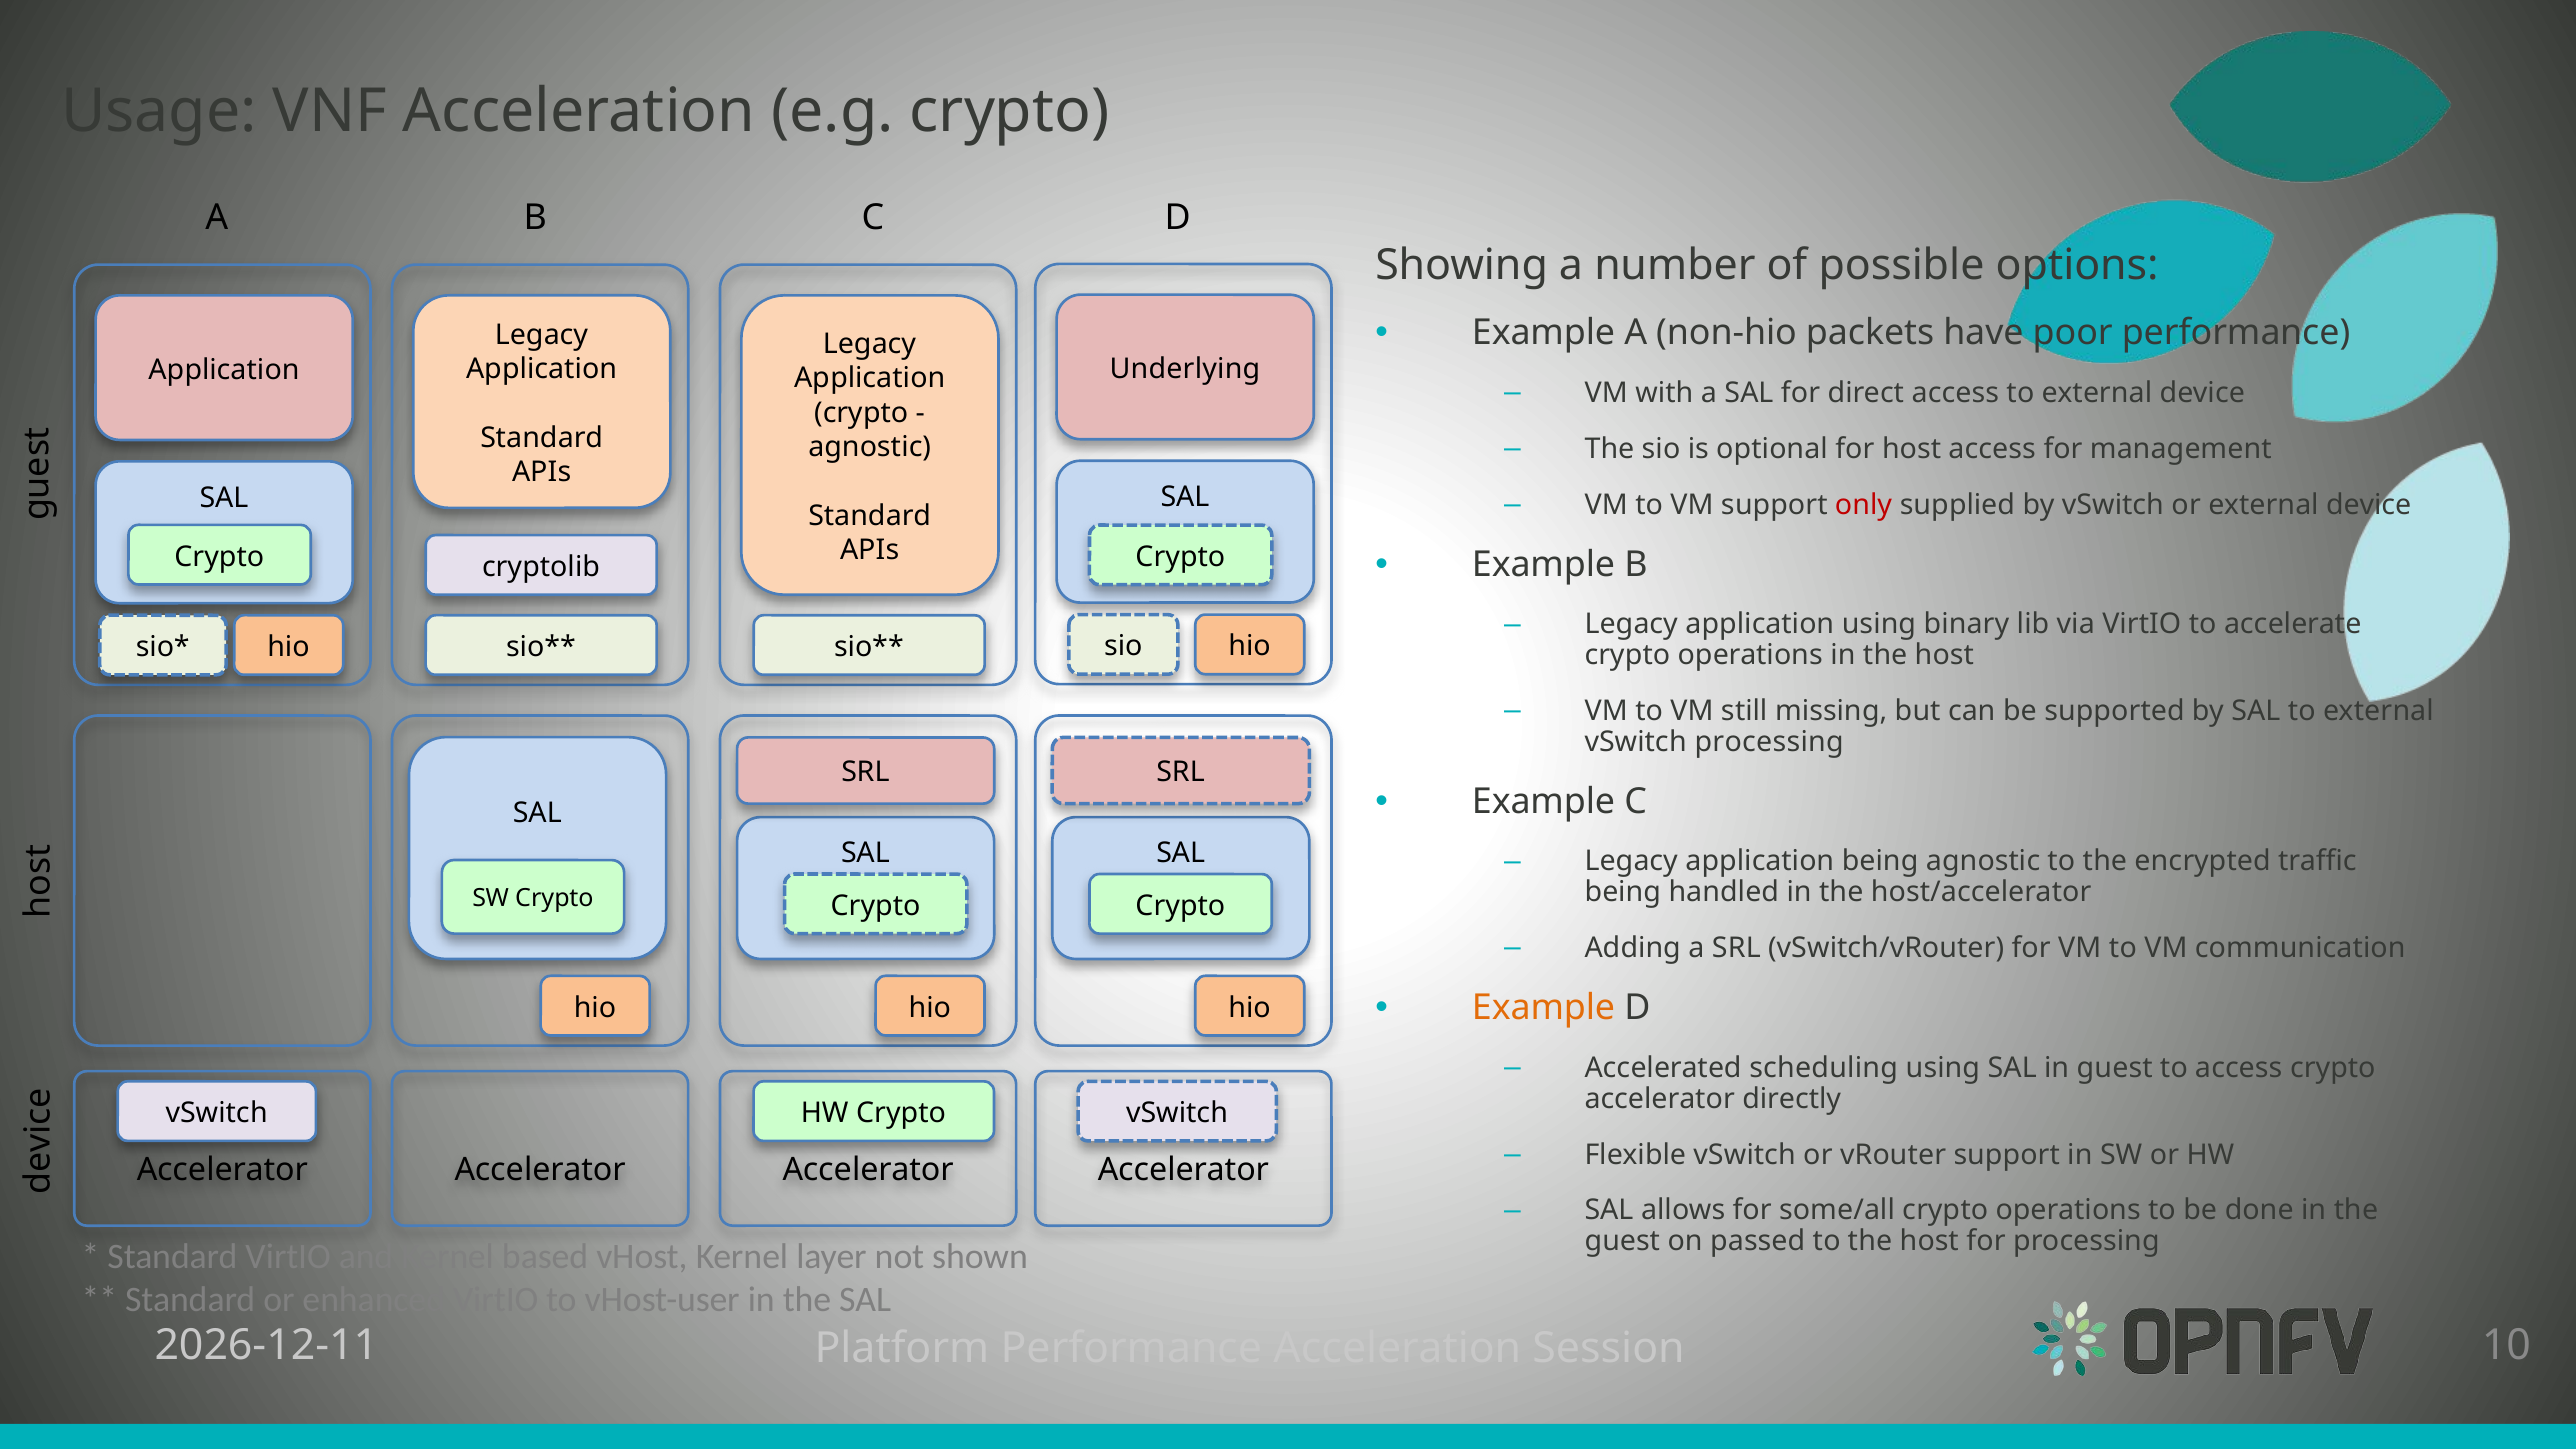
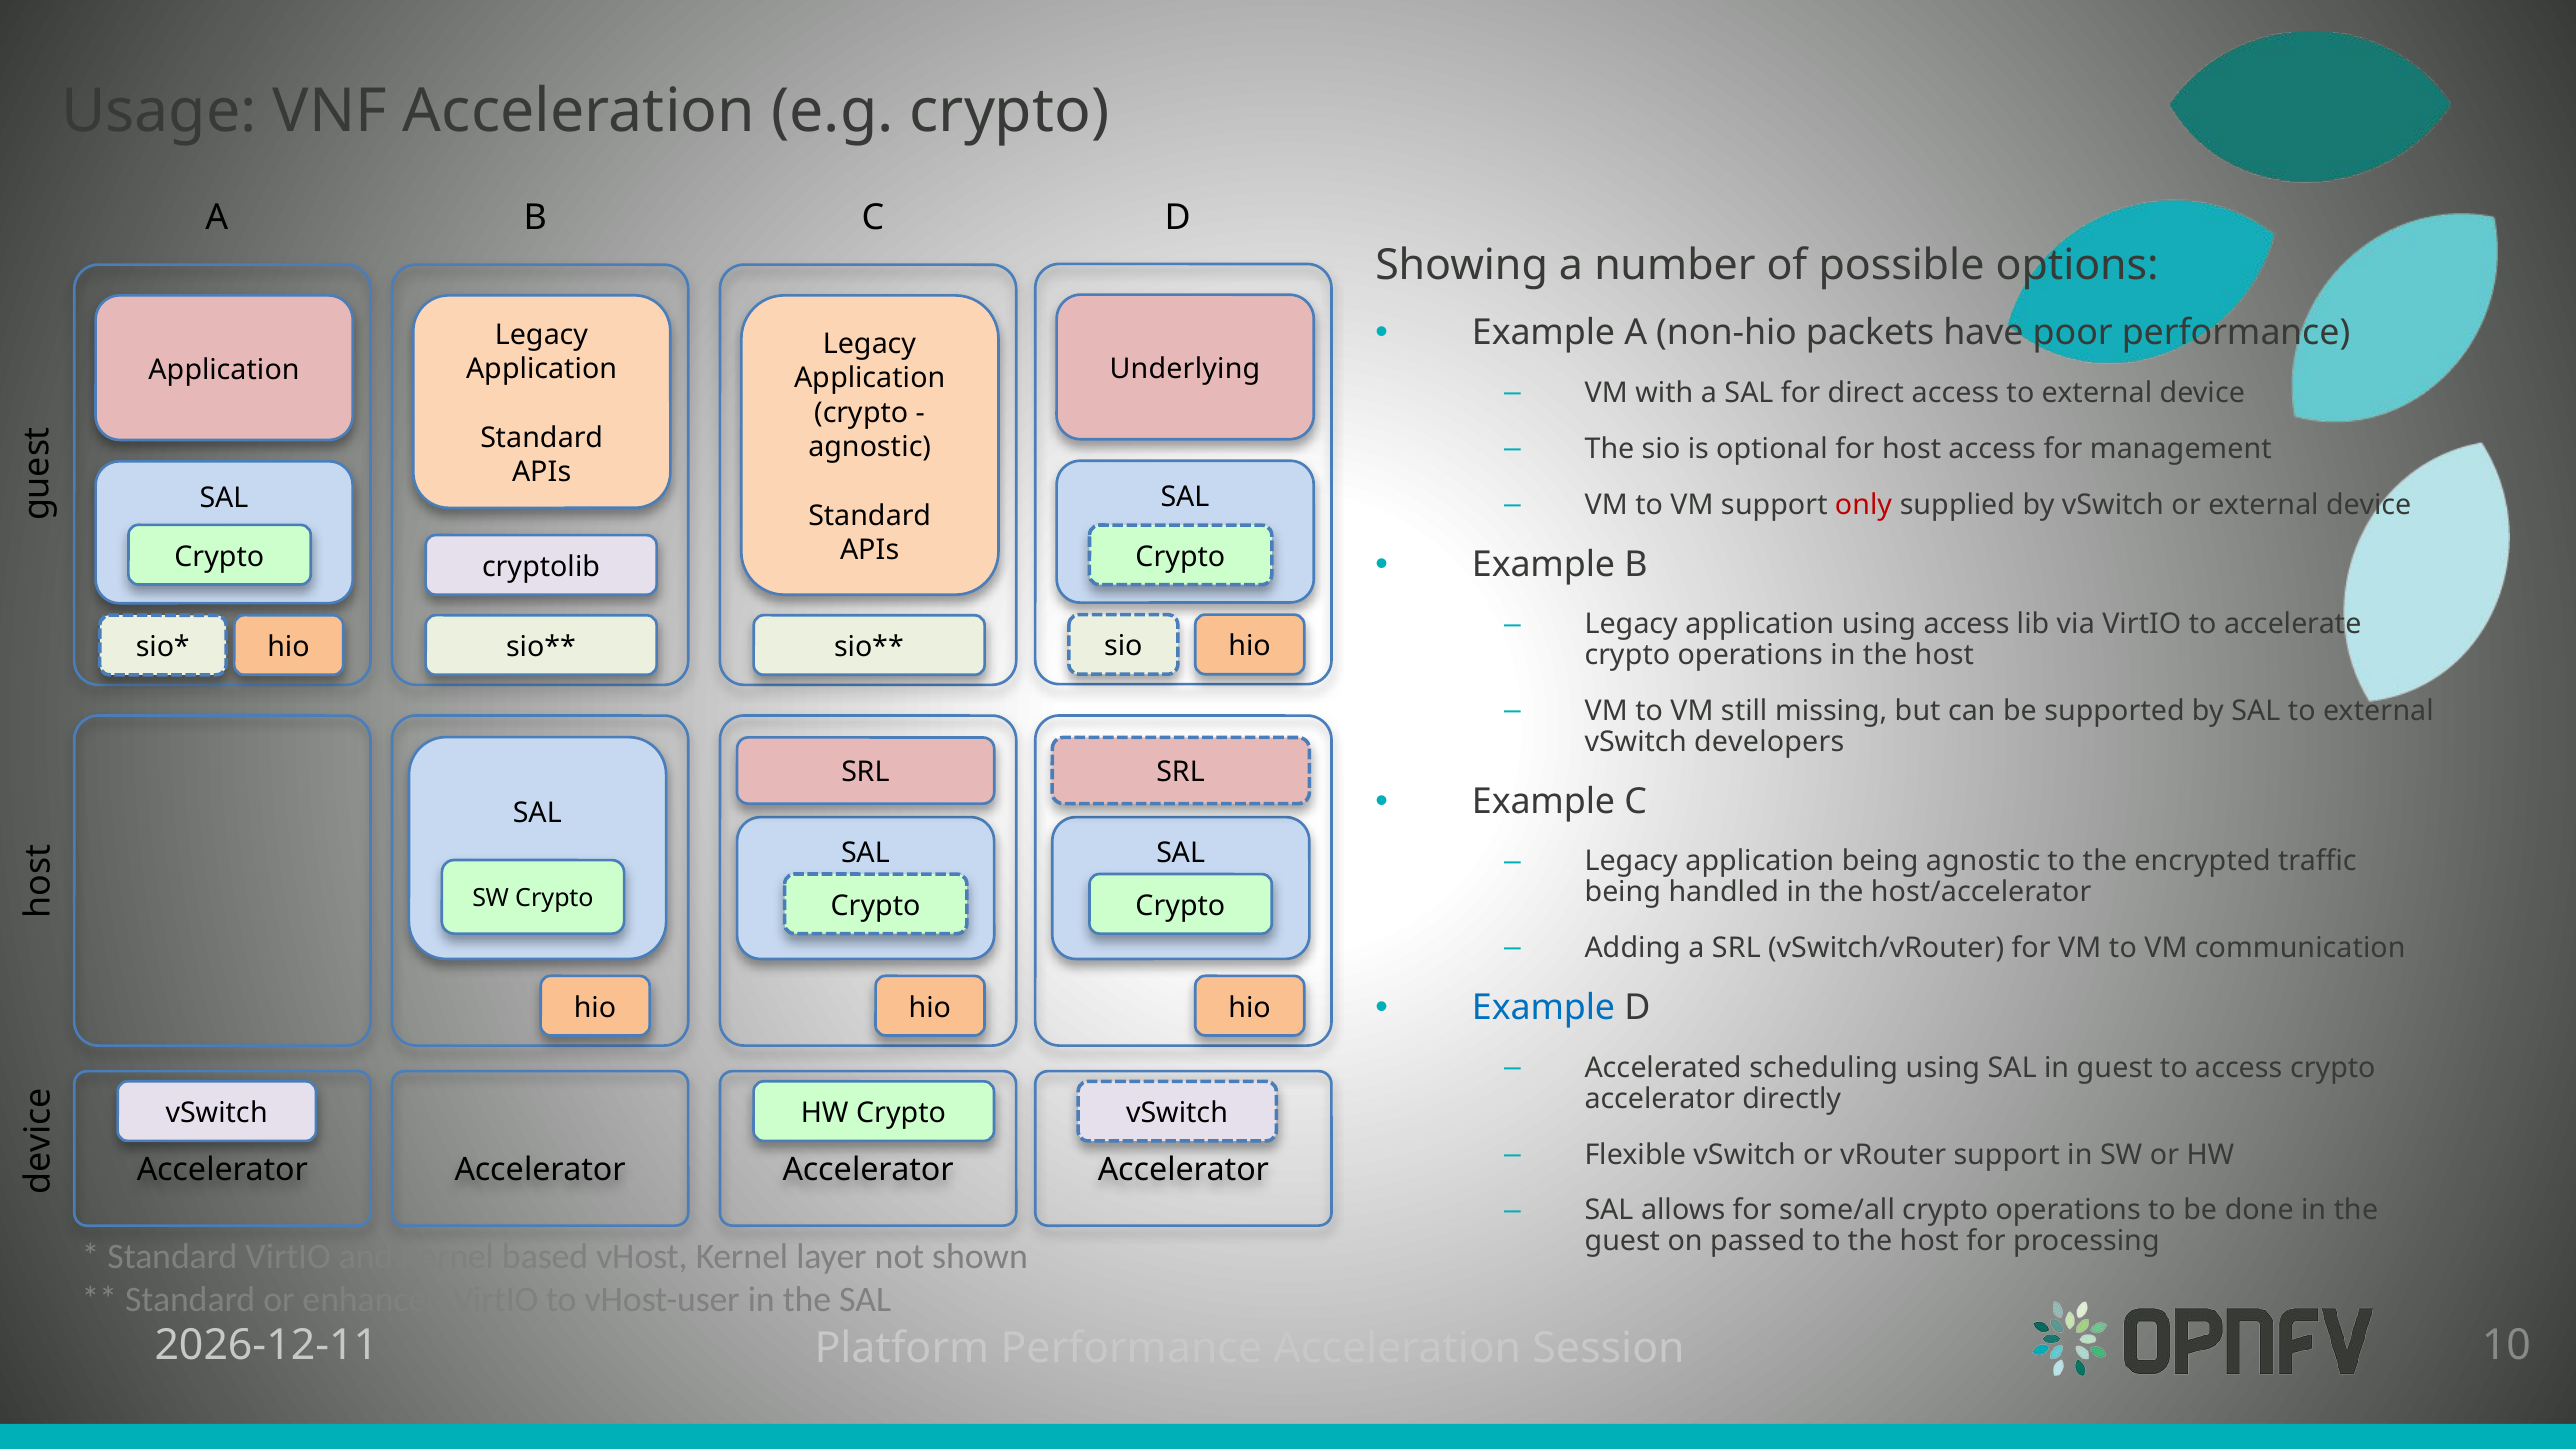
using binary: binary -> access
vSwitch processing: processing -> developers
Example at (1544, 1008) colour: orange -> blue
